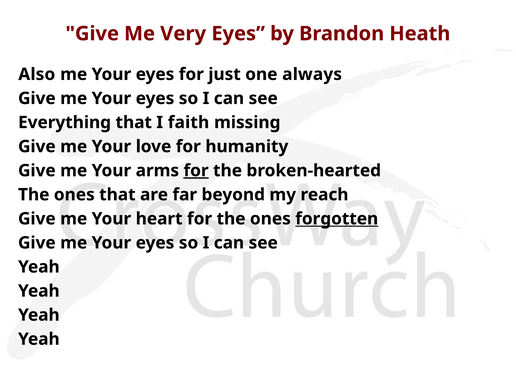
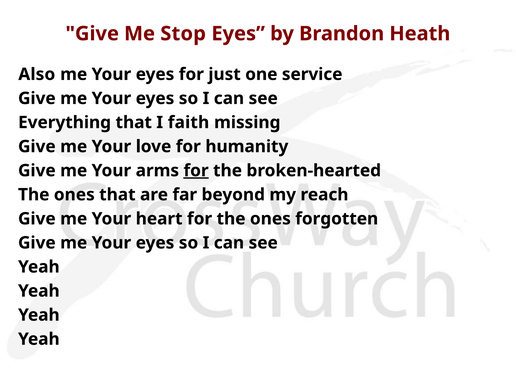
Very: Very -> Stop
always: always -> service
forgotten underline: present -> none
